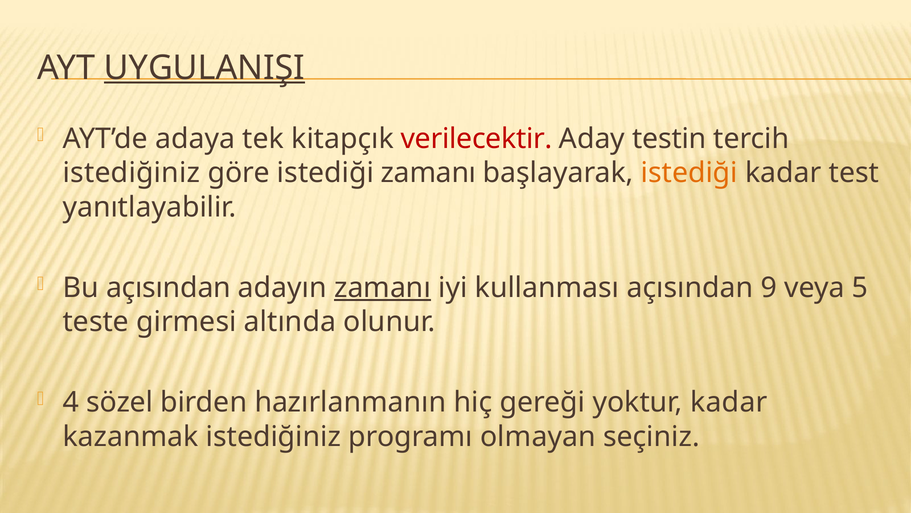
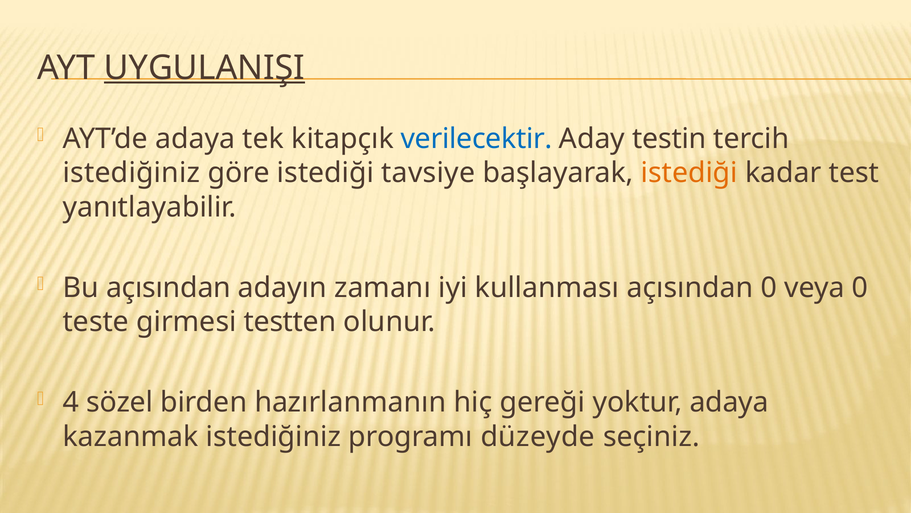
verilecektir colour: red -> blue
istediği zamanı: zamanı -> tavsiye
zamanı at (383, 287) underline: present -> none
açısından 9: 9 -> 0
veya 5: 5 -> 0
altında: altında -> testten
yoktur kadar: kadar -> adaya
olmayan: olmayan -> düzeyde
